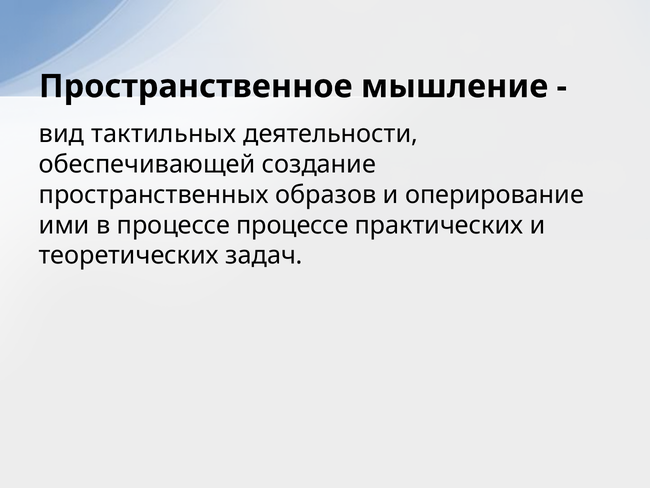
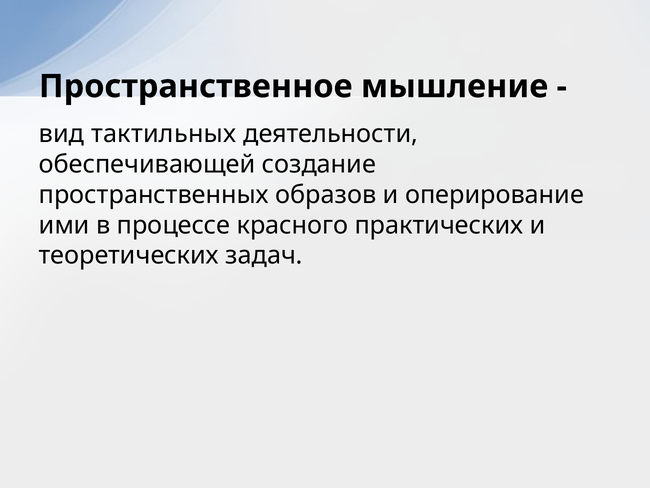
процессе процессе: процессе -> красного
